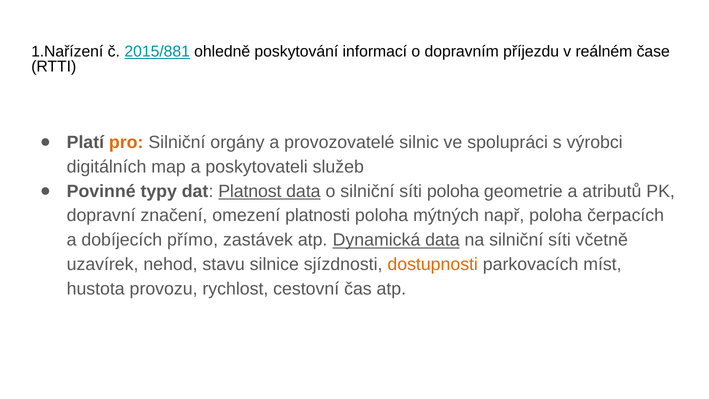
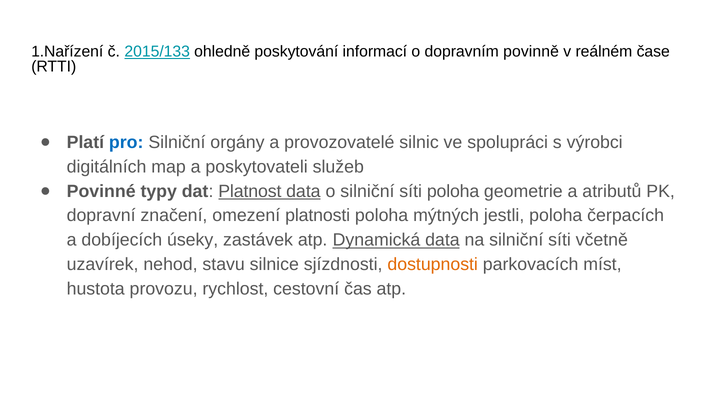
2015/881: 2015/881 -> 2015/133
příjezdu: příjezdu -> povinně
pro colour: orange -> blue
např: např -> jestli
přímo: přímo -> úseky
